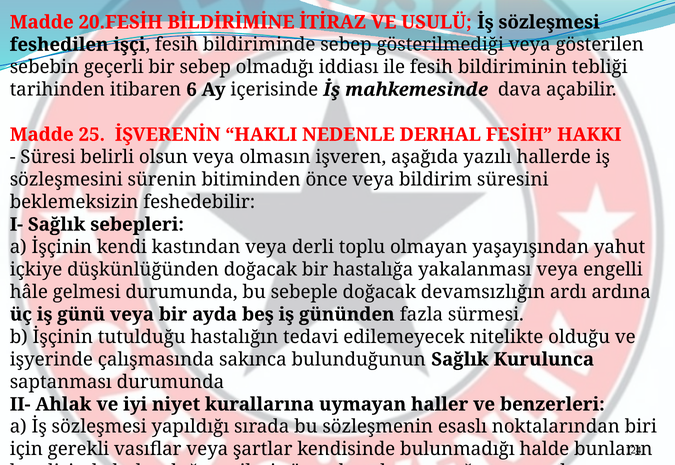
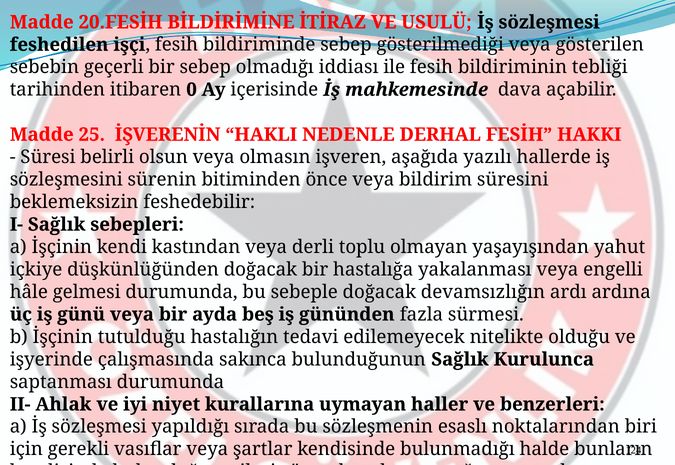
6: 6 -> 0
